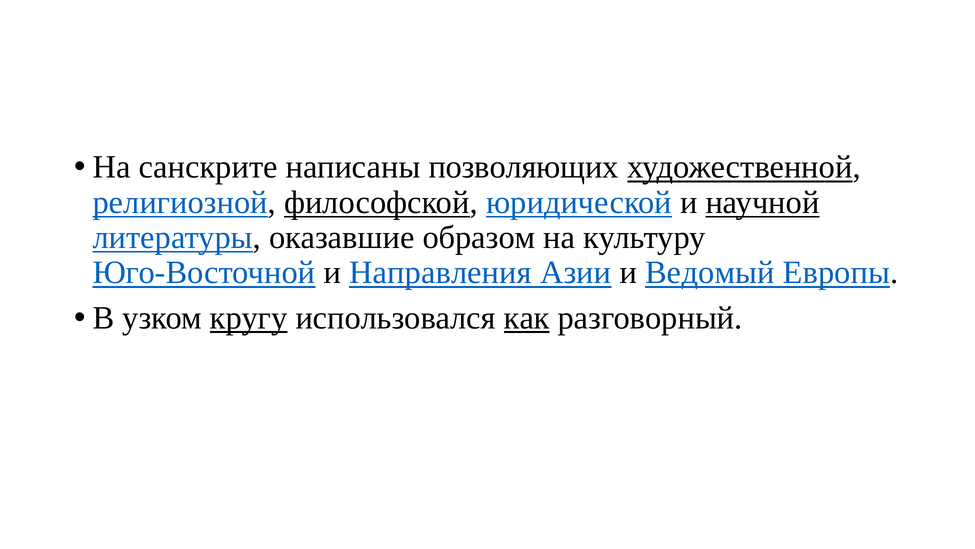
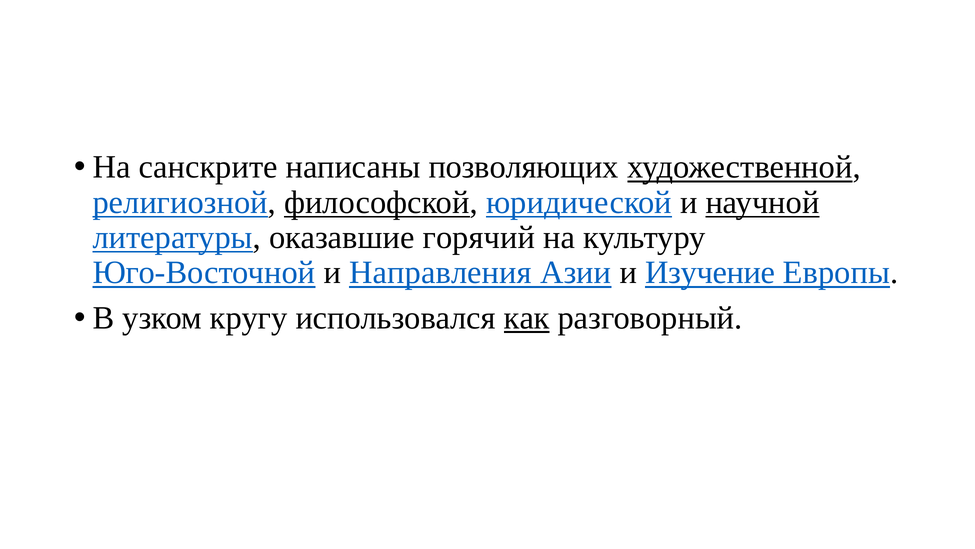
образом: образом -> горячий
Ведомый: Ведомый -> Изучение
кругу underline: present -> none
